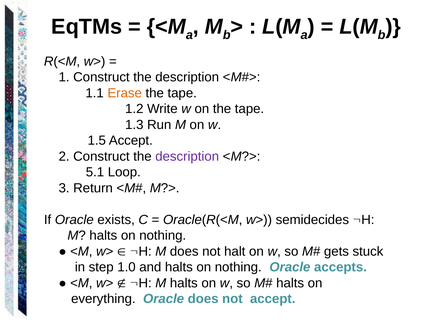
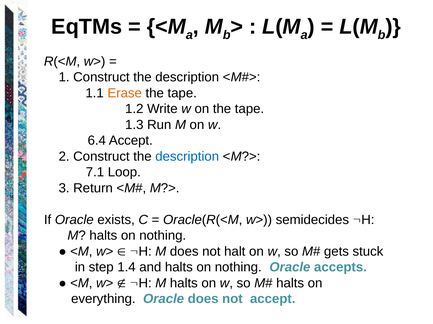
1.5: 1.5 -> 6.4
description at (187, 157) colour: purple -> blue
5.1: 5.1 -> 7.1
1.0: 1.0 -> 1.4
